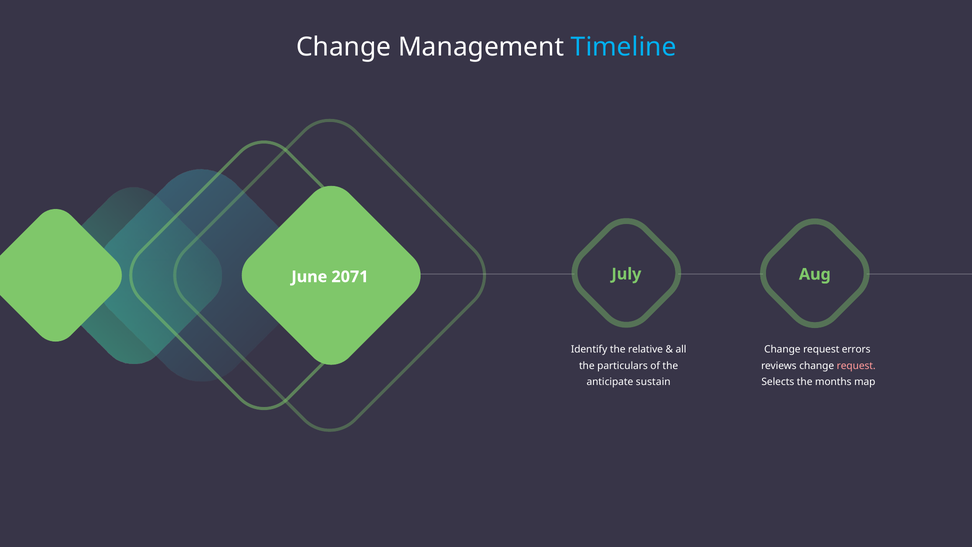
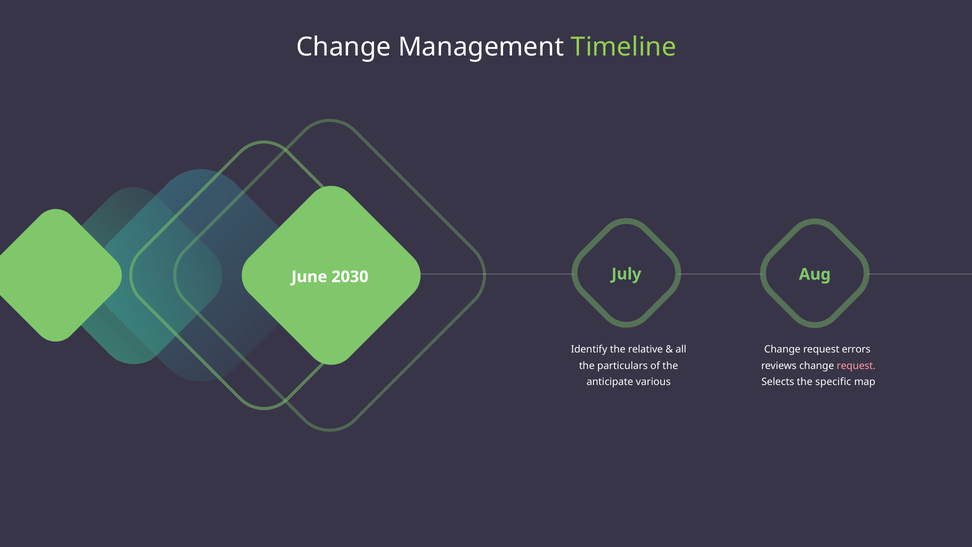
Timeline colour: light blue -> light green
2071: 2071 -> 2030
sustain: sustain -> various
months: months -> specific
